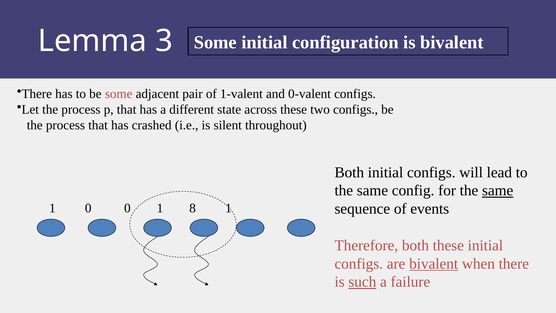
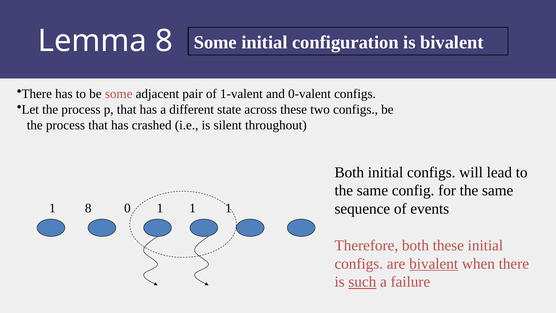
Lemma 3: 3 -> 8
same at (498, 191) underline: present -> none
1 0: 0 -> 8
0 1 8: 8 -> 1
